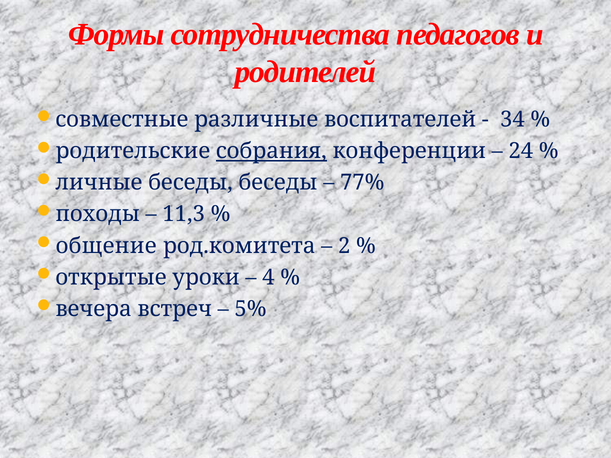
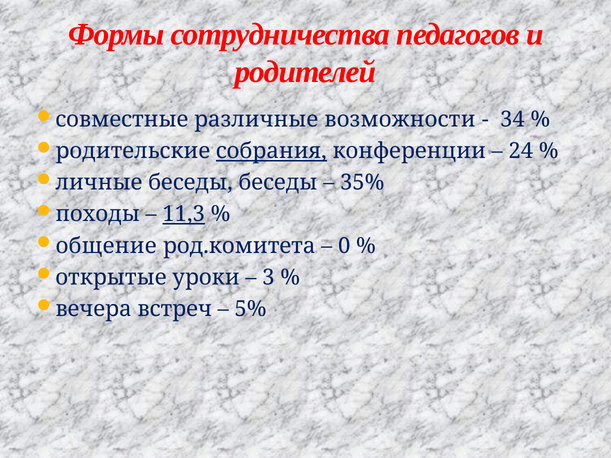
воспитателей: воспитателей -> возможности
77%: 77% -> 35%
11,3 underline: none -> present
2: 2 -> 0
4: 4 -> 3
